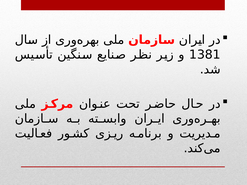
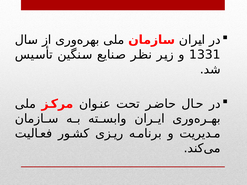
1381: 1381 -> 1331
